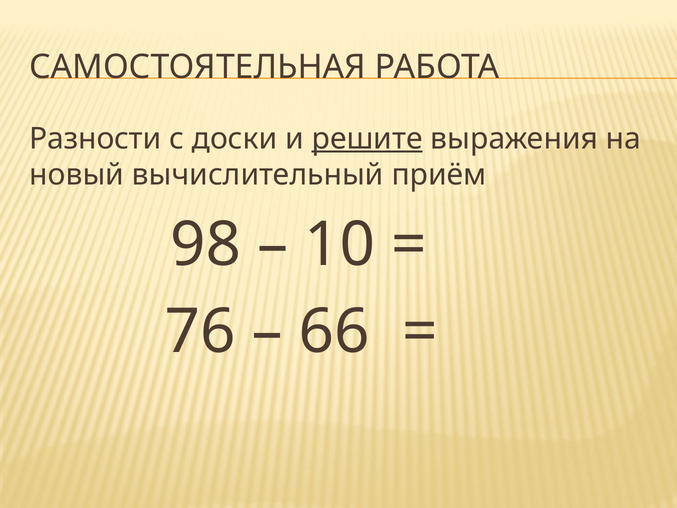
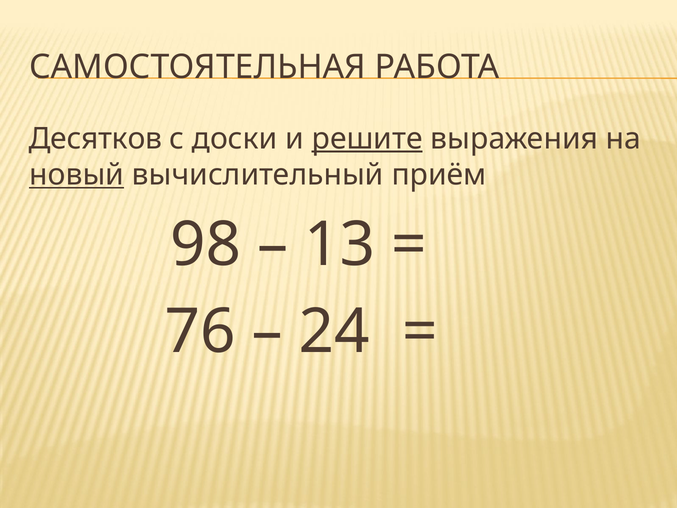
Разности: Разности -> Десятков
новый underline: none -> present
10: 10 -> 13
66: 66 -> 24
